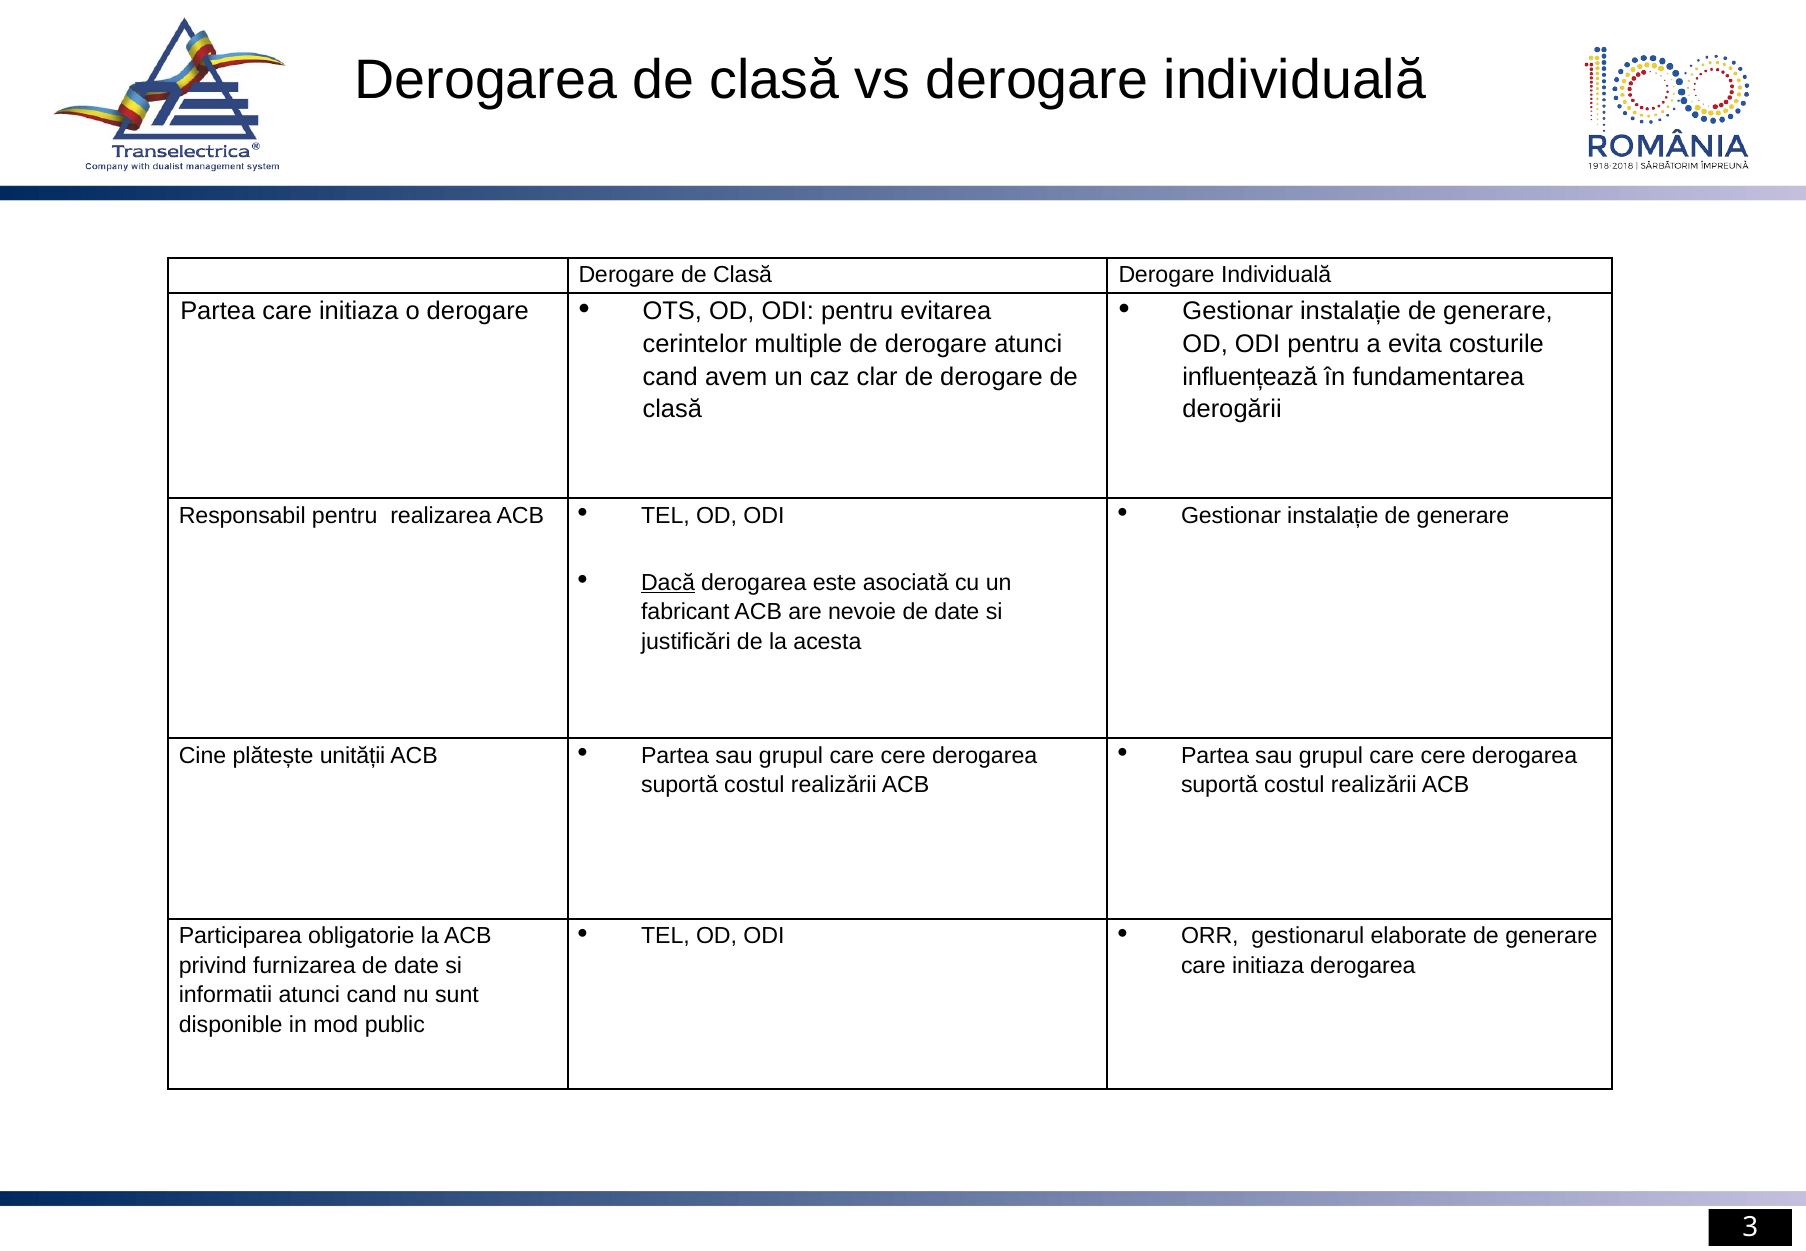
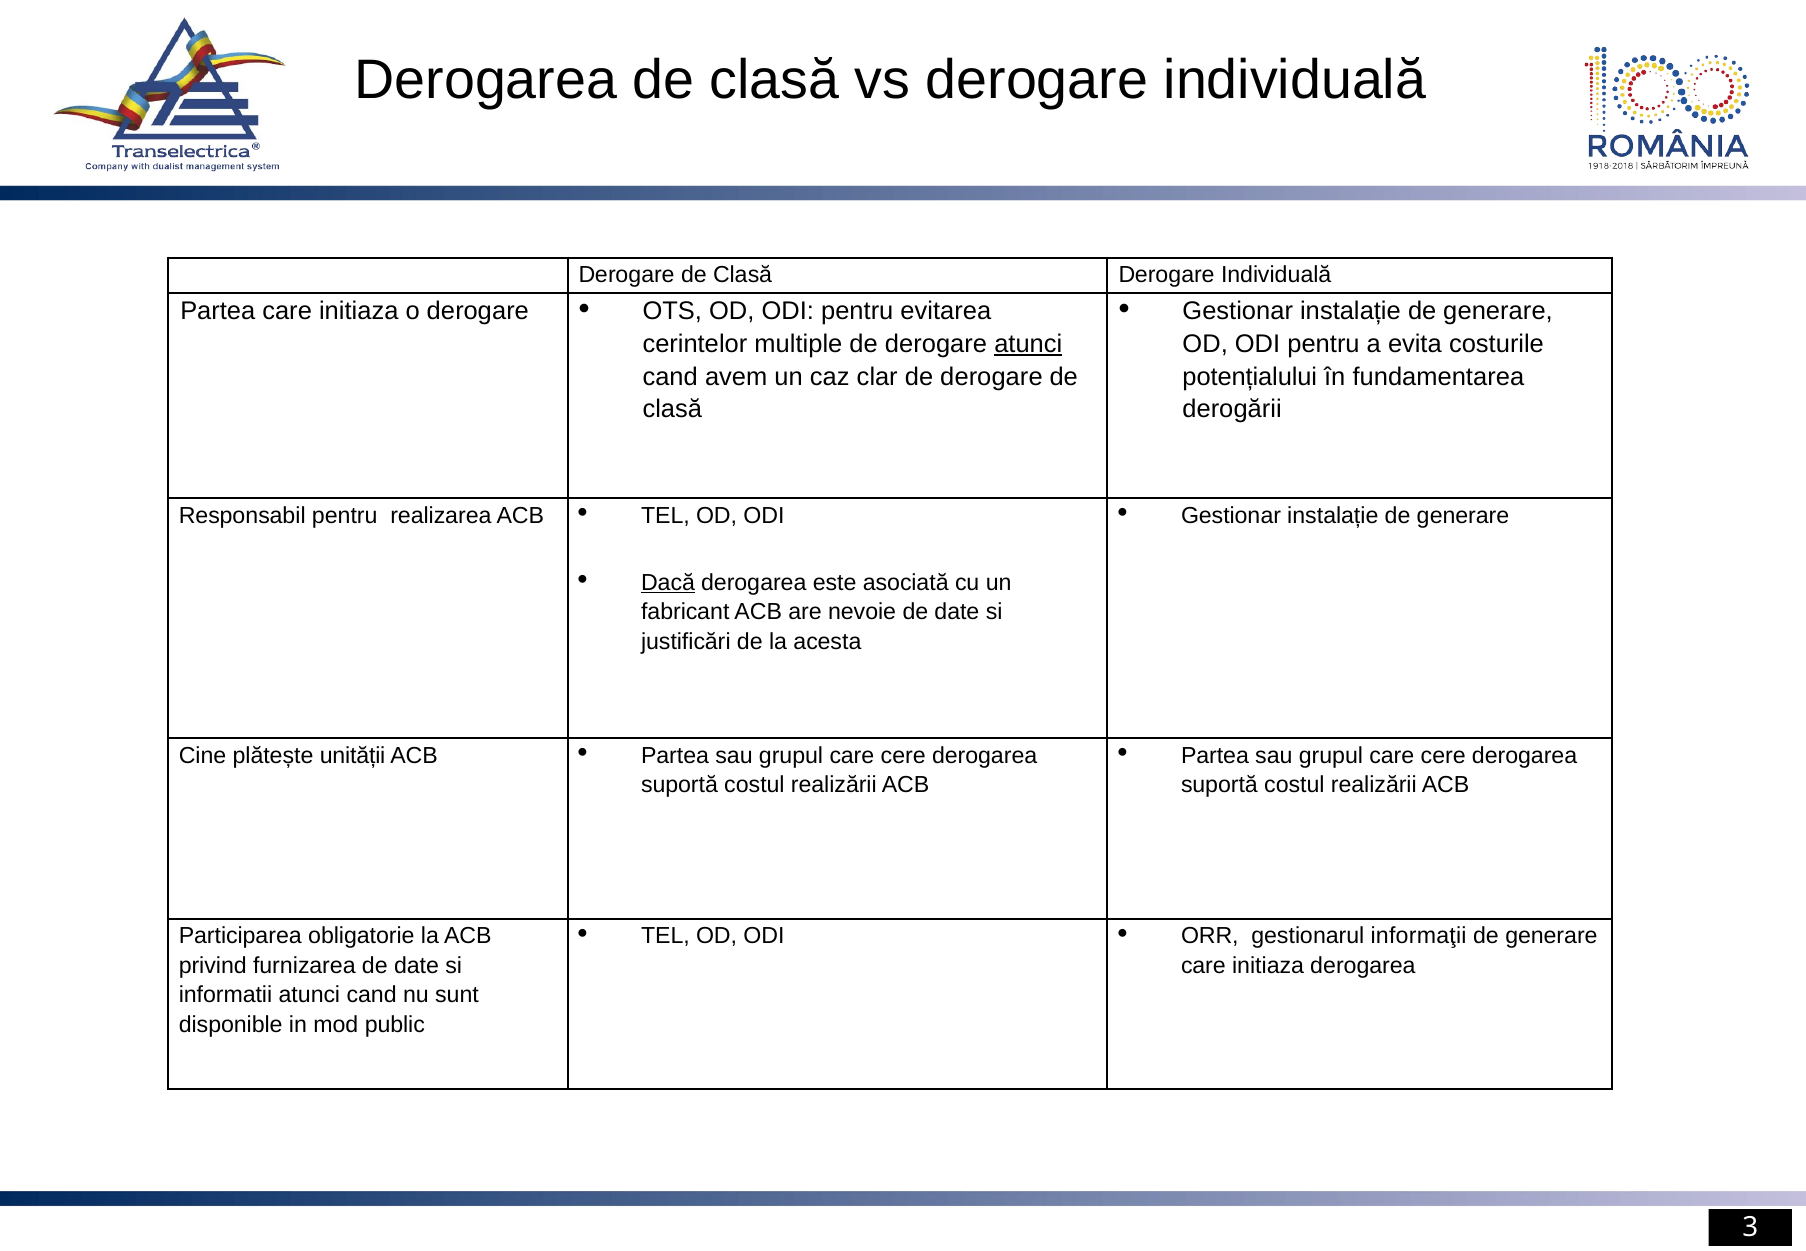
atunci at (1028, 344) underline: none -> present
influențează: influențează -> potențialului
elaborate: elaborate -> informaţii
